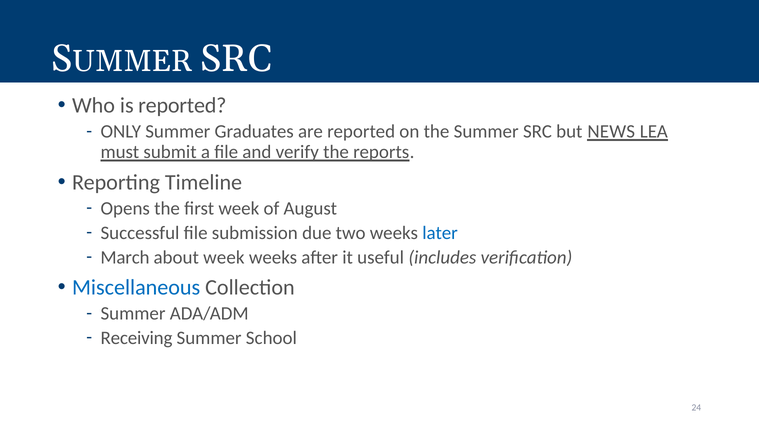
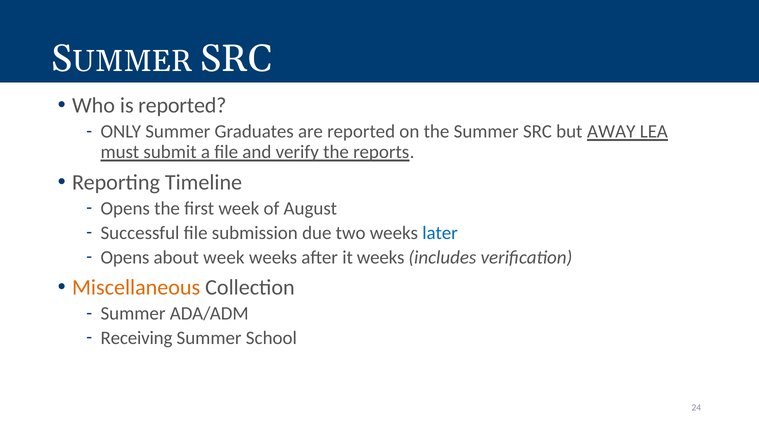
NEWS: NEWS -> AWAY
March at (125, 257): March -> Opens
it useful: useful -> weeks
Miscellaneous colour: blue -> orange
